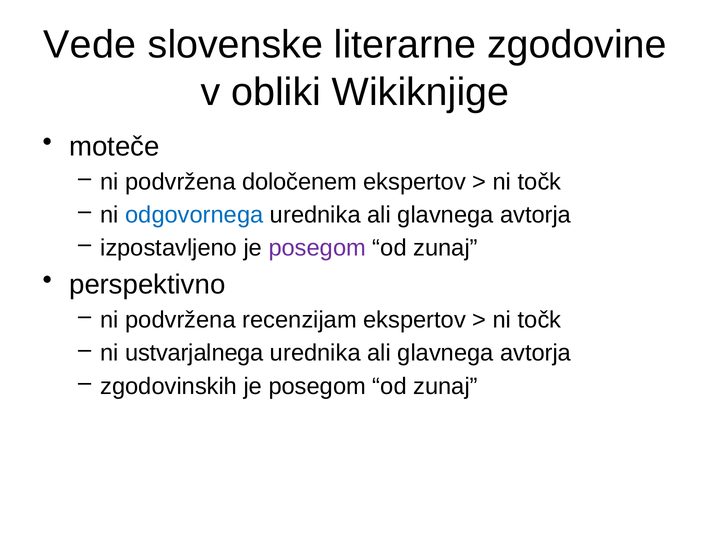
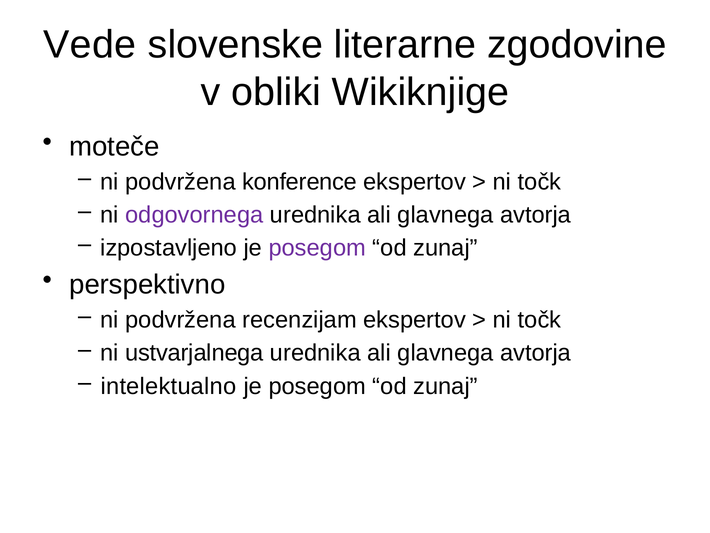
določenem: določenem -> konference
odgovornega colour: blue -> purple
zgodovinskih: zgodovinskih -> intelektualno
